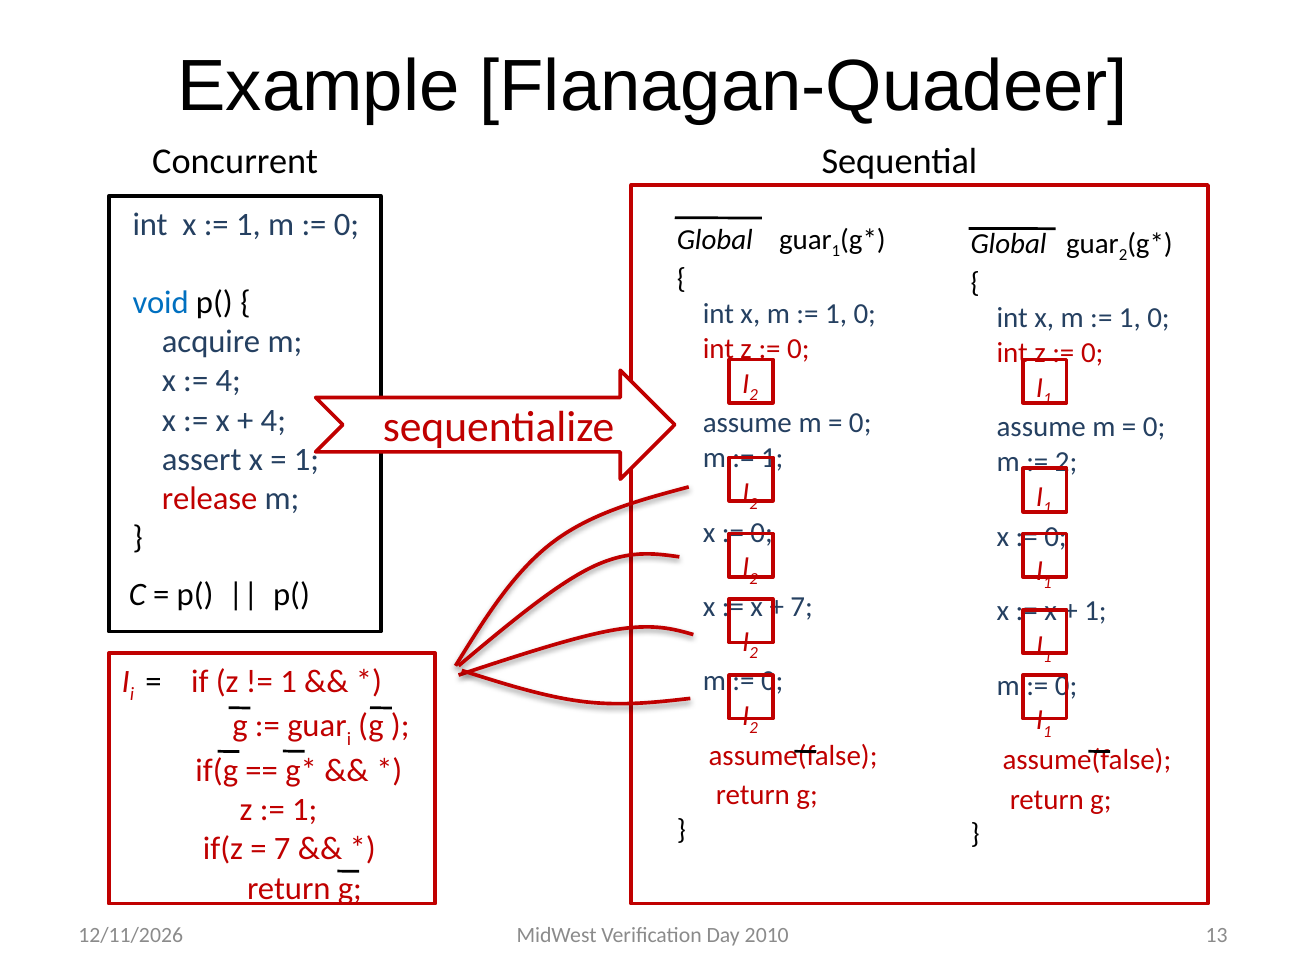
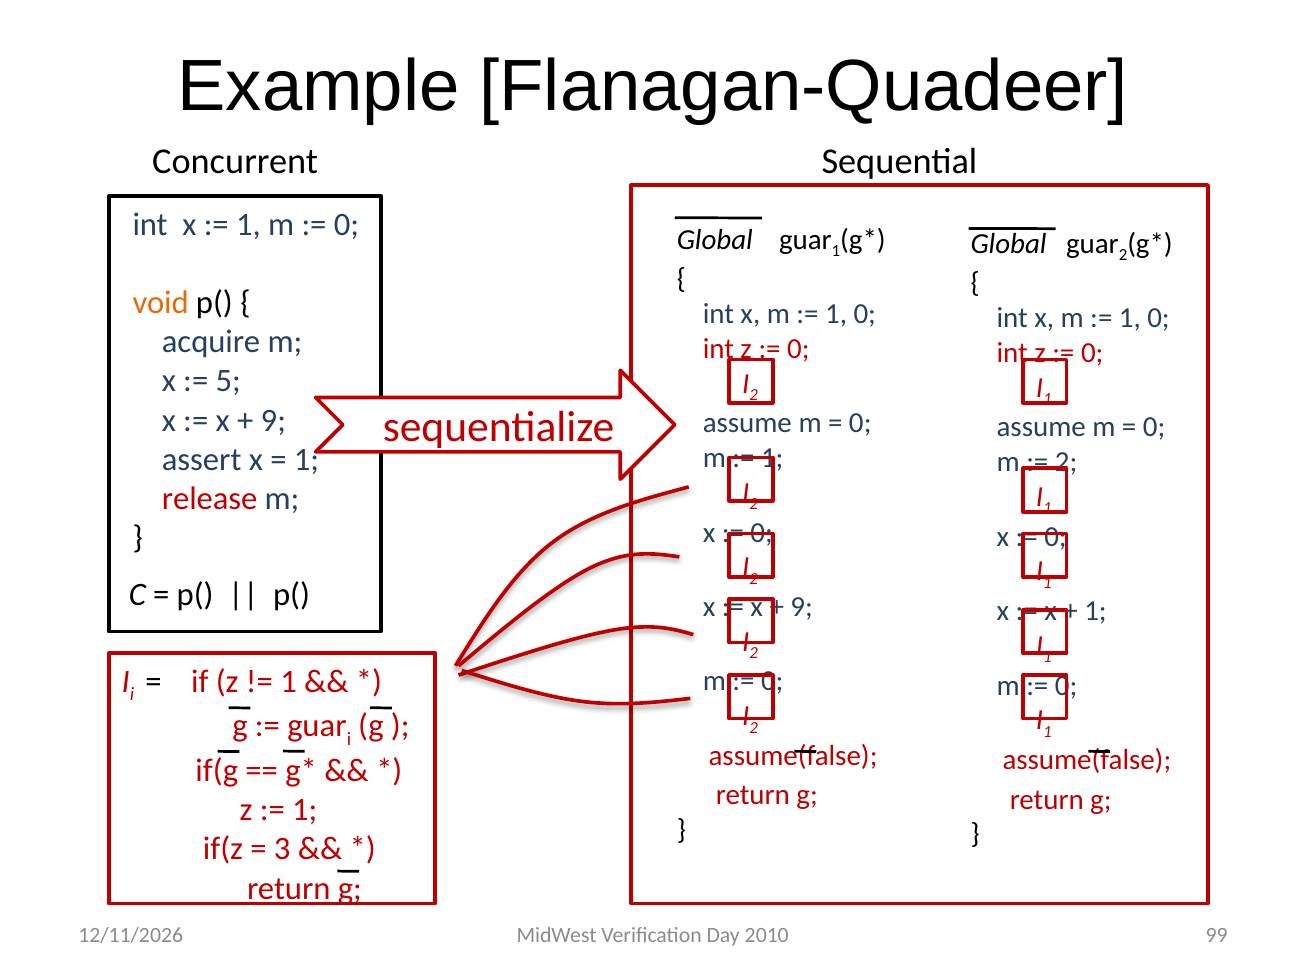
void colour: blue -> orange
4 at (228, 381): 4 -> 5
4 at (273, 420): 4 -> 9
7 at (802, 607): 7 -> 9
7 at (282, 849): 7 -> 3
13: 13 -> 99
